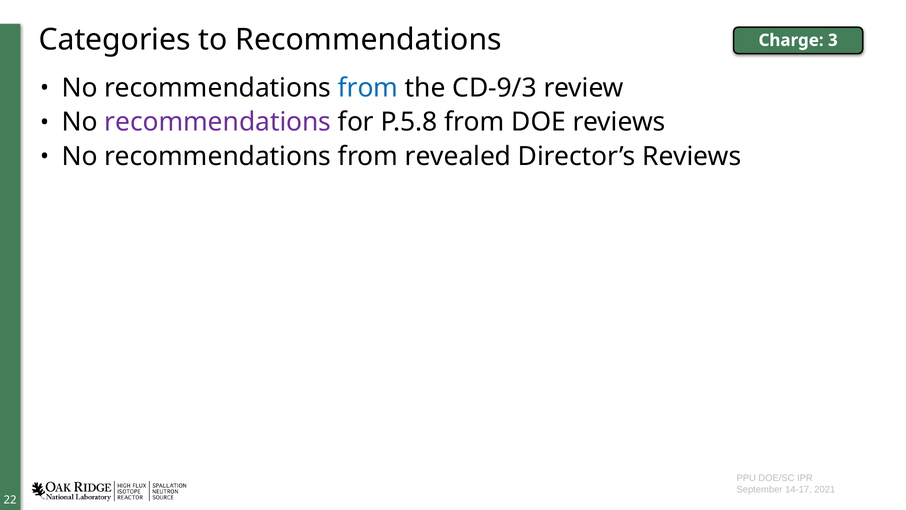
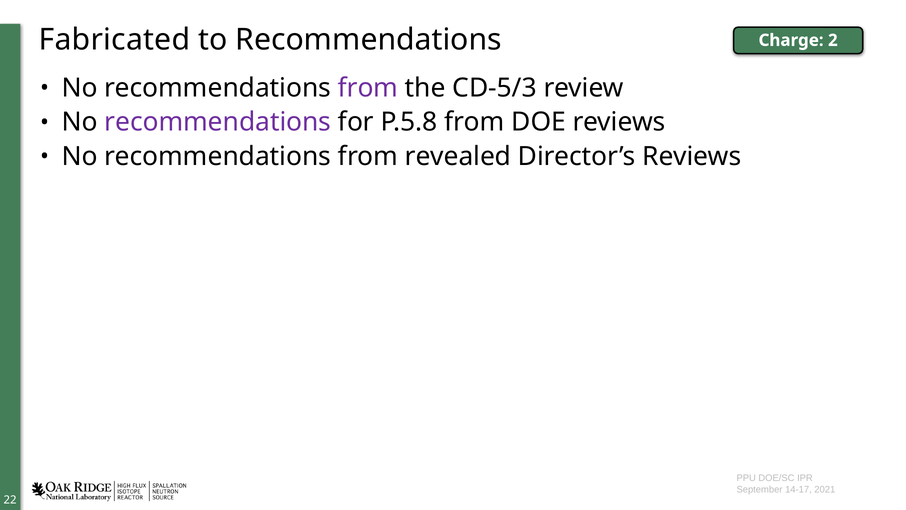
Categories: Categories -> Fabricated
3: 3 -> 2
from at (368, 88) colour: blue -> purple
CD-9/3: CD-9/3 -> CD-5/3
